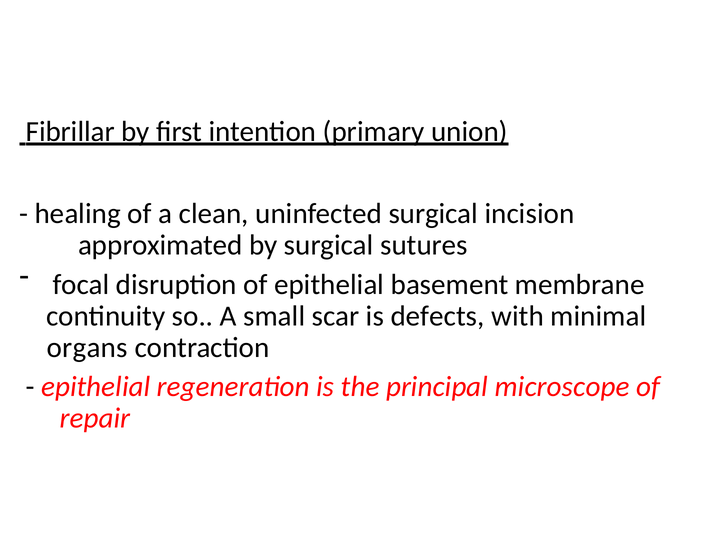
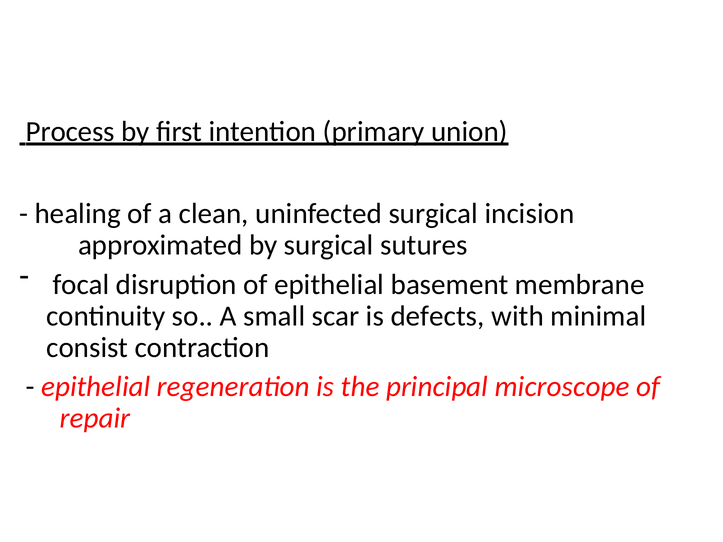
Fibrillar: Fibrillar -> Process
organs: organs -> consist
